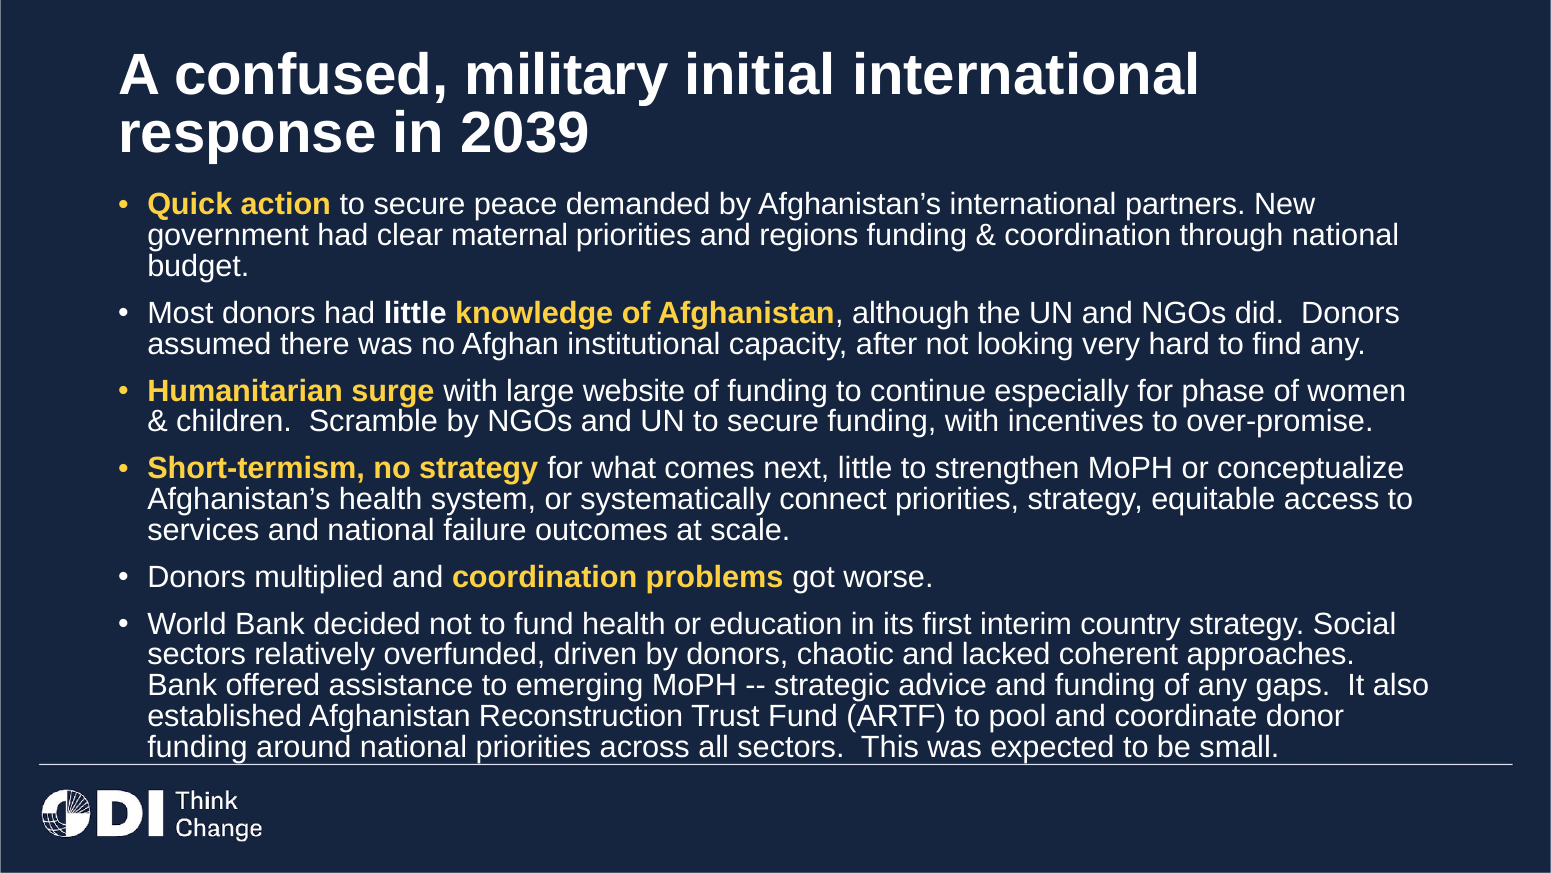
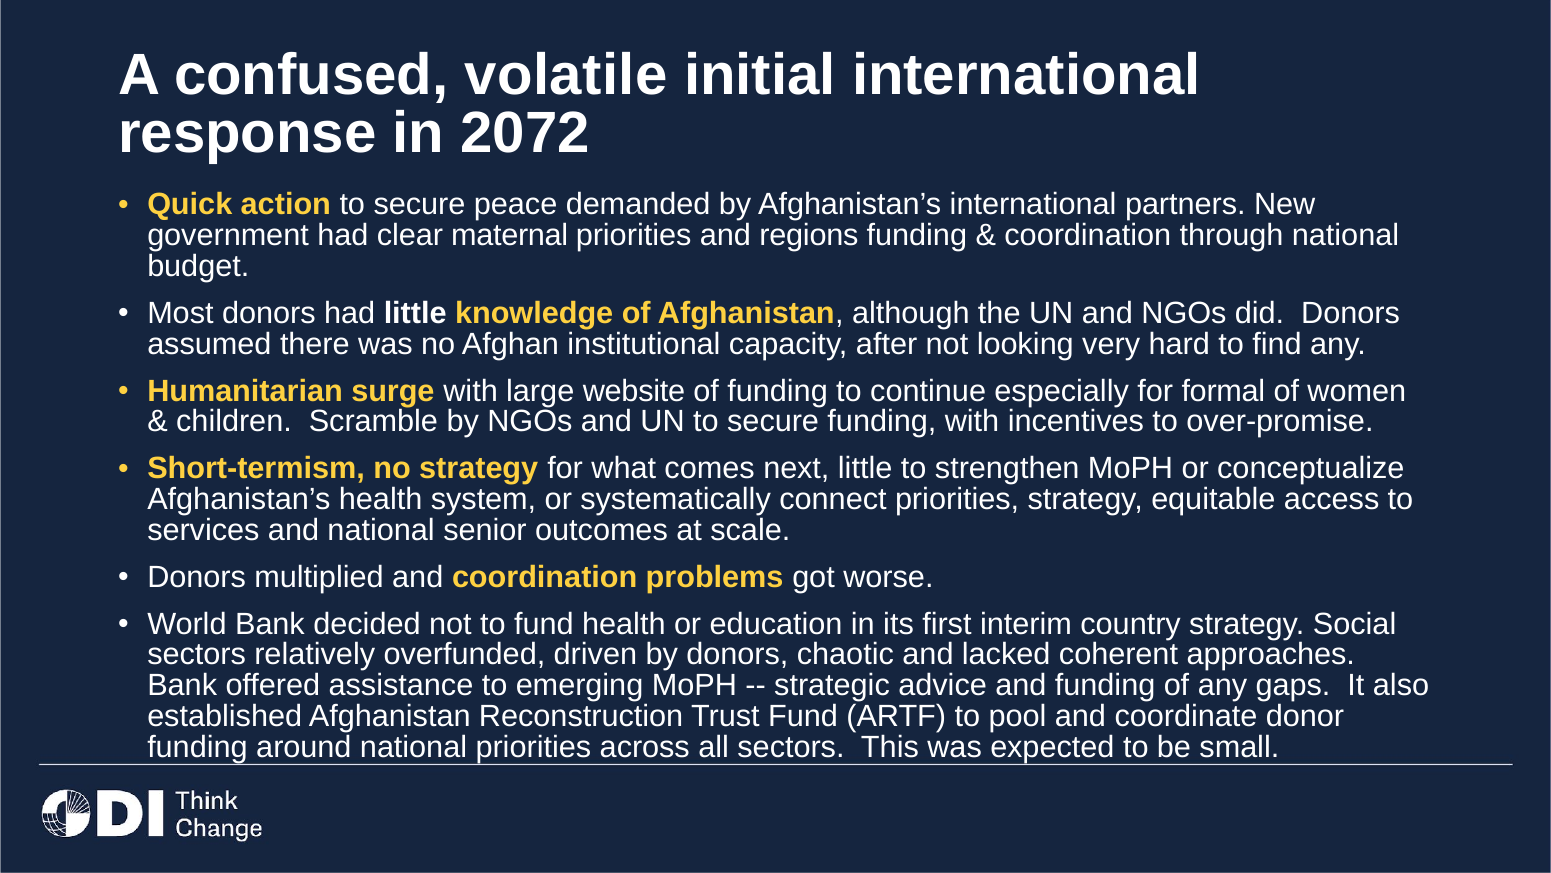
military: military -> volatile
2039: 2039 -> 2072
phase: phase -> formal
failure: failure -> senior
